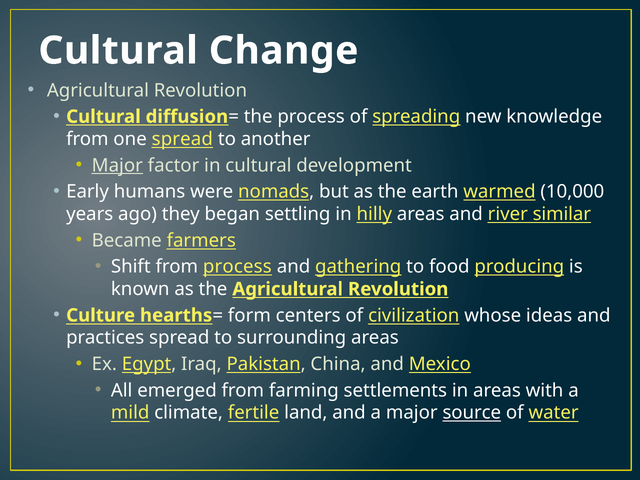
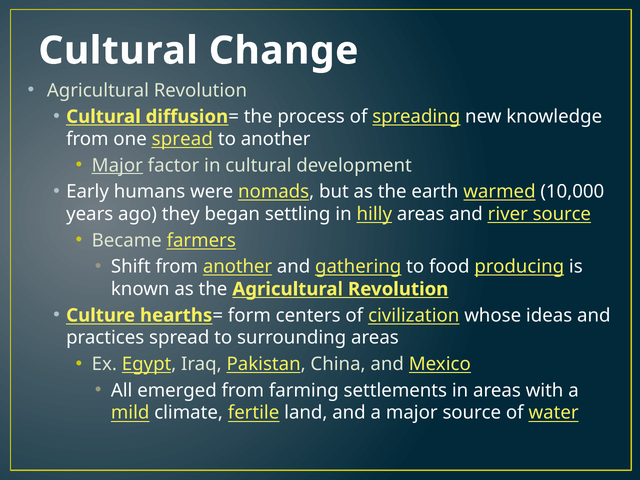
river similar: similar -> source
from process: process -> another
source at (472, 413) underline: present -> none
